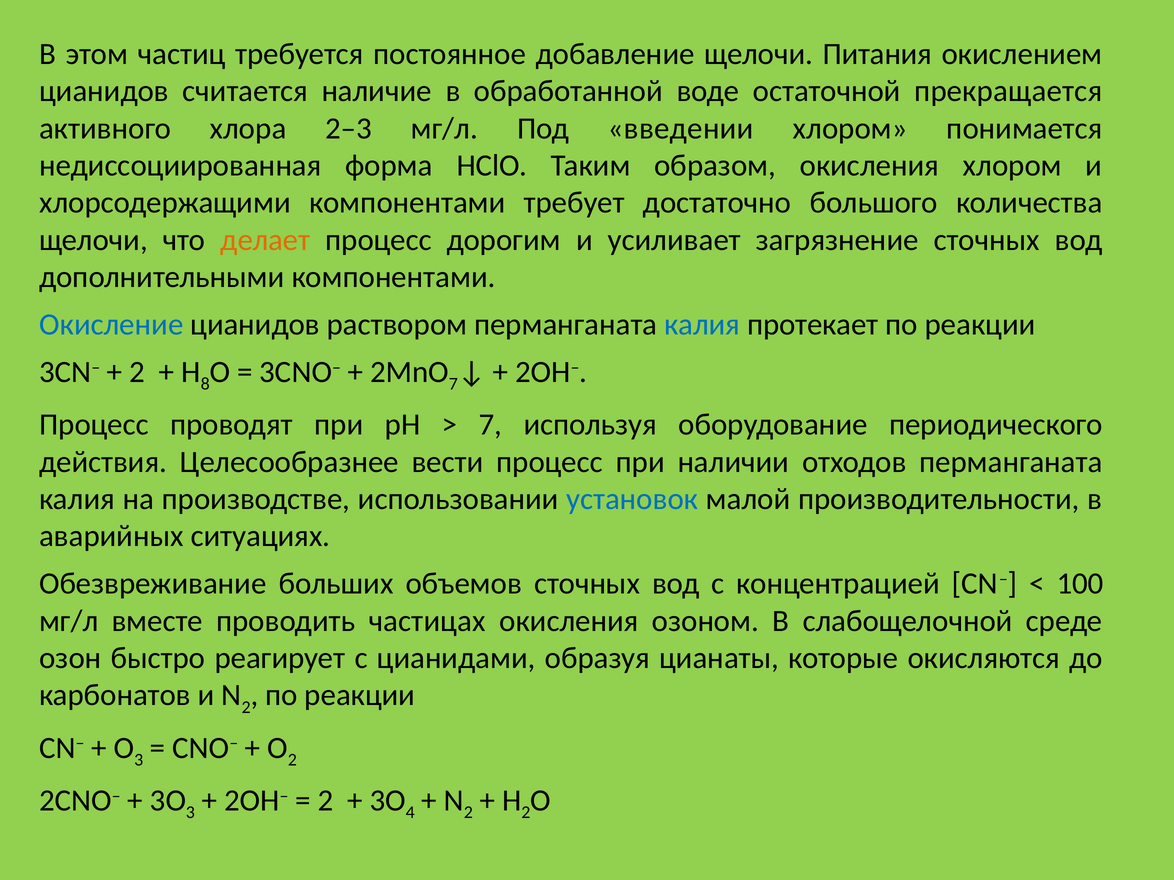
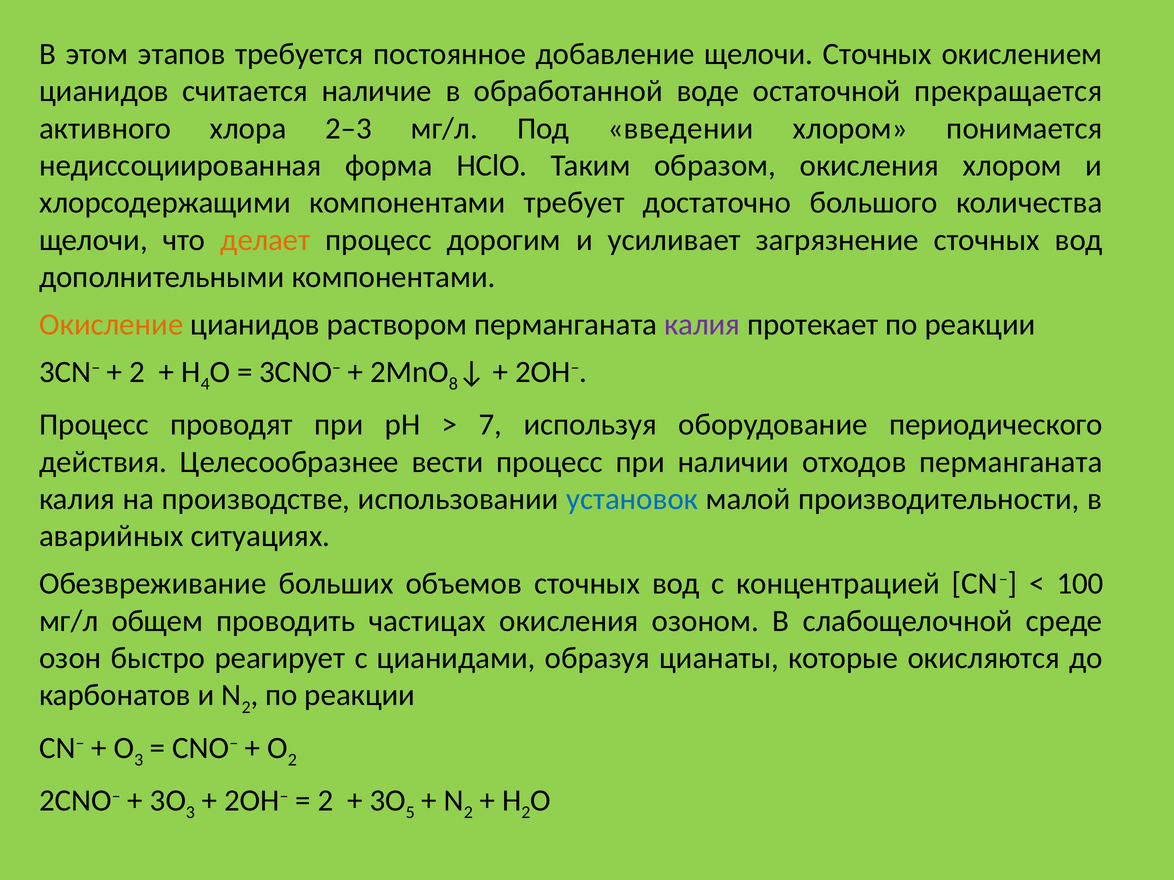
частиц: частиц -> этапов
щелочи Питания: Питания -> Сточных
Окисление colour: blue -> orange
калия at (702, 325) colour: blue -> purple
8: 8 -> 4
7 at (453, 384): 7 -> 8
вместе: вместе -> общем
4: 4 -> 5
